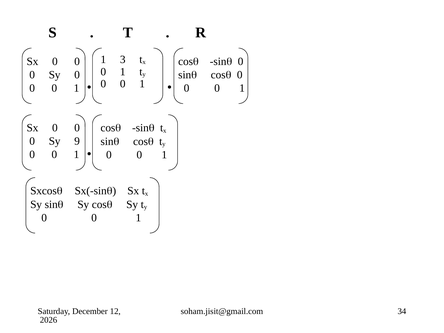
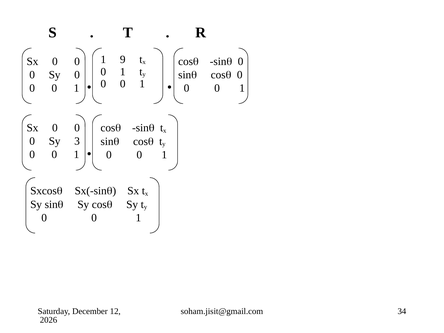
3: 3 -> 9
9: 9 -> 3
